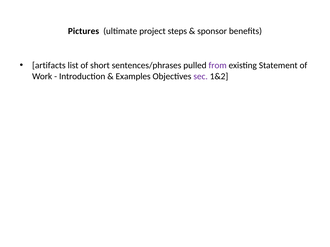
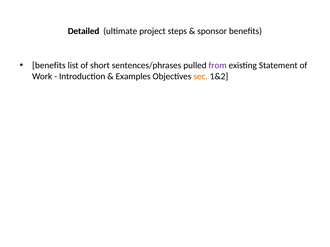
Pictures: Pictures -> Detailed
artifacts at (49, 66): artifacts -> benefits
sec colour: purple -> orange
